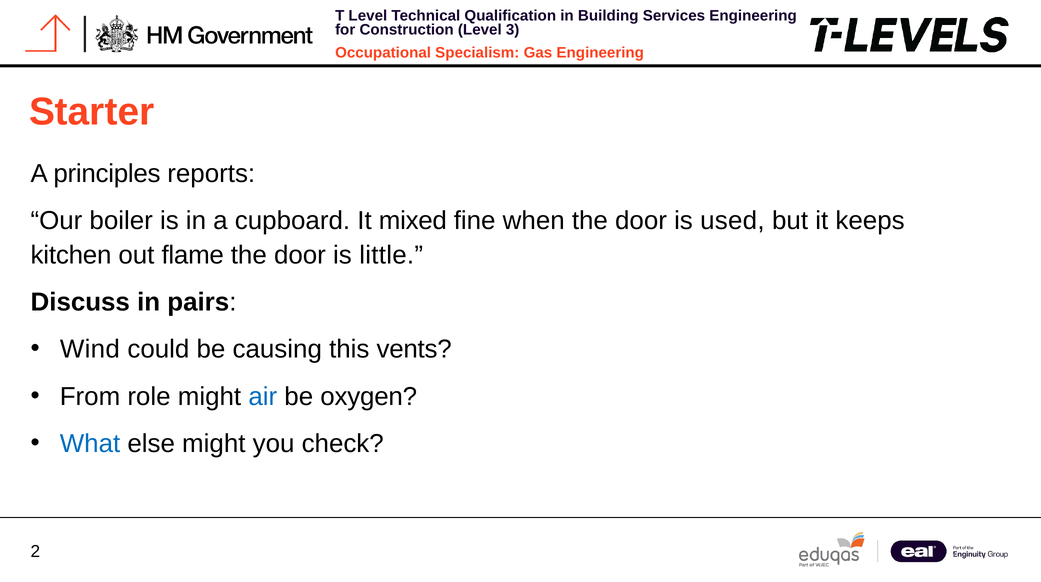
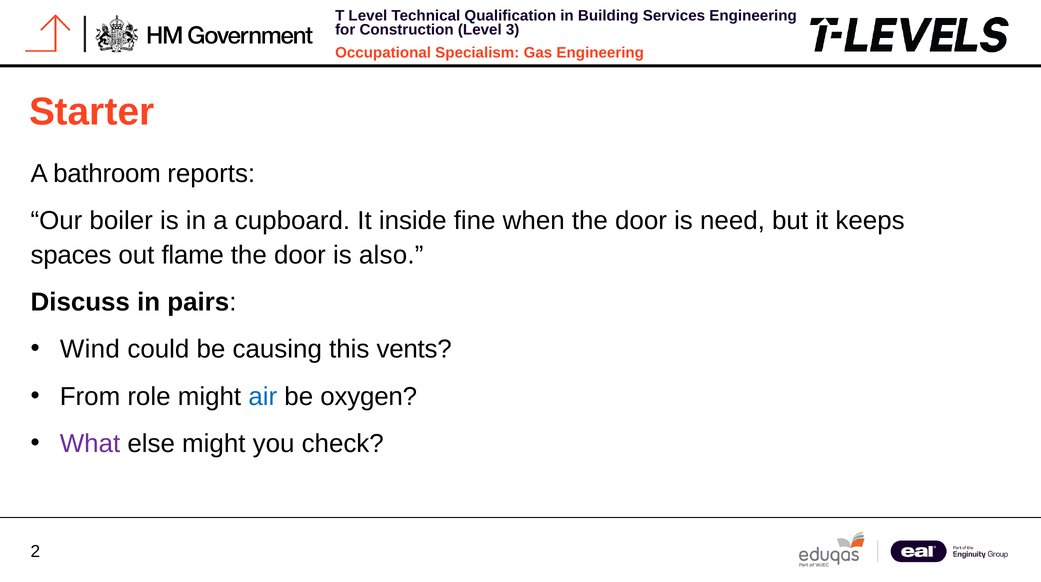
principles: principles -> bathroom
mixed: mixed -> inside
used: used -> need
kitchen: kitchen -> spaces
little: little -> also
What colour: blue -> purple
